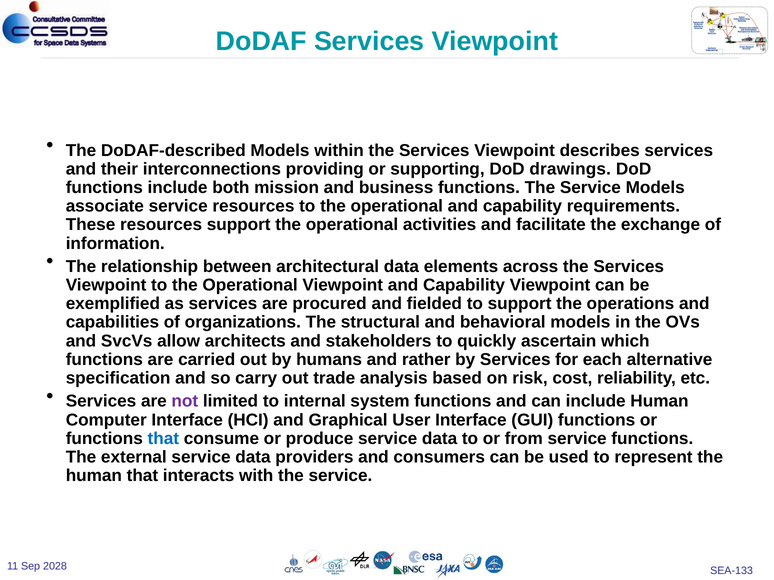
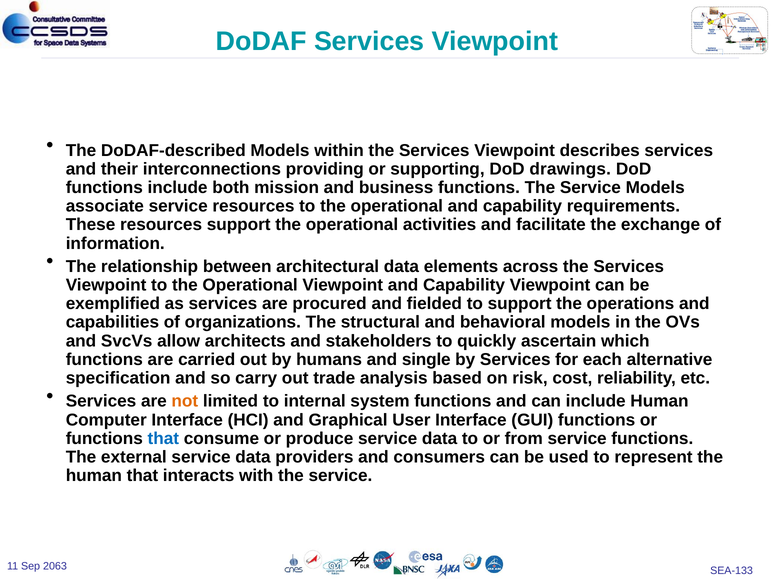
rather: rather -> single
not colour: purple -> orange
2028: 2028 -> 2063
